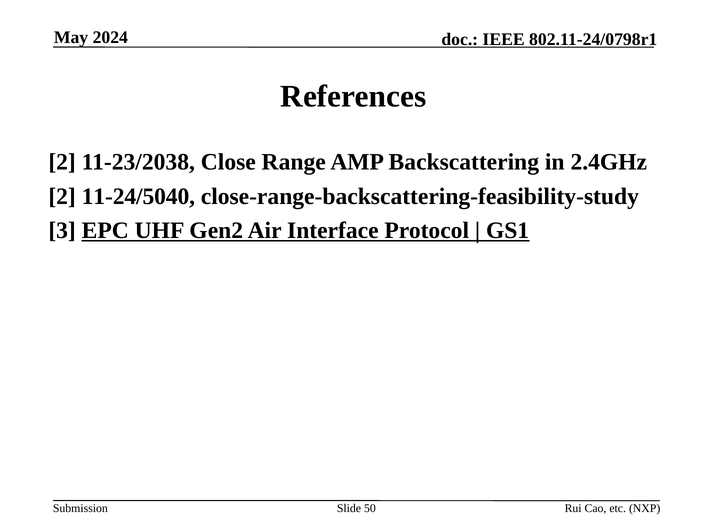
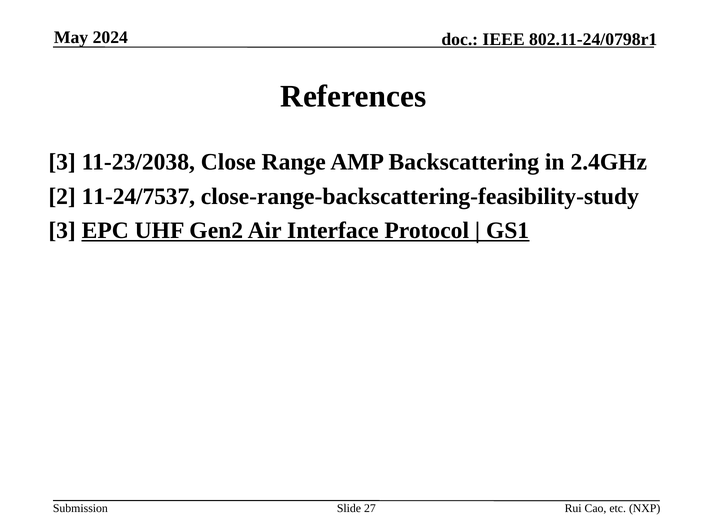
2 at (62, 162): 2 -> 3
11-24/5040: 11-24/5040 -> 11-24/7537
50: 50 -> 27
